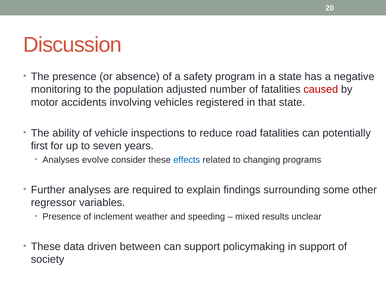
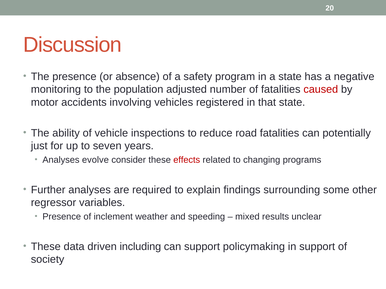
first: first -> just
effects colour: blue -> red
between: between -> including
